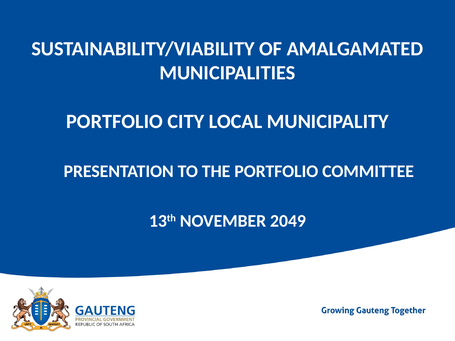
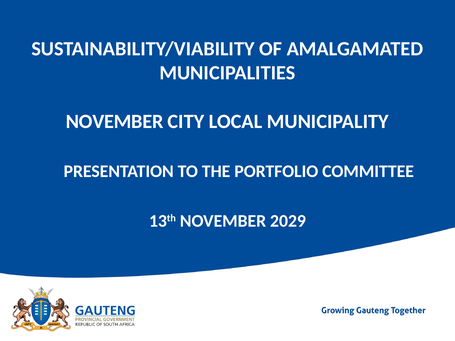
PORTFOLIO at (115, 122): PORTFOLIO -> NOVEMBER
2049: 2049 -> 2029
